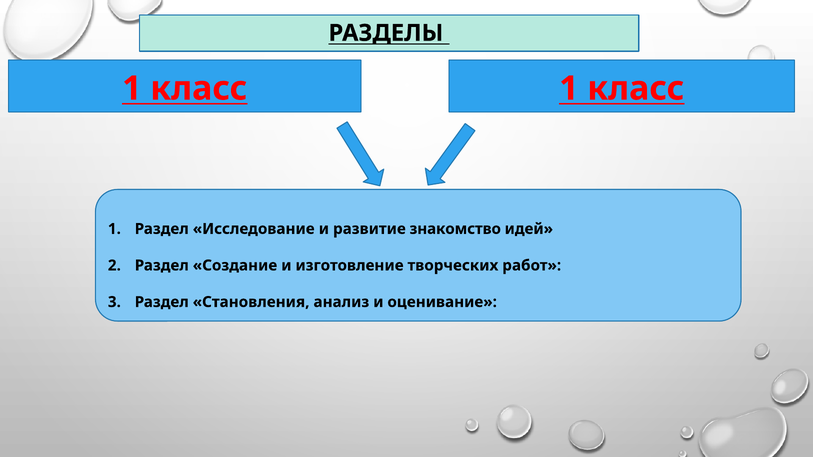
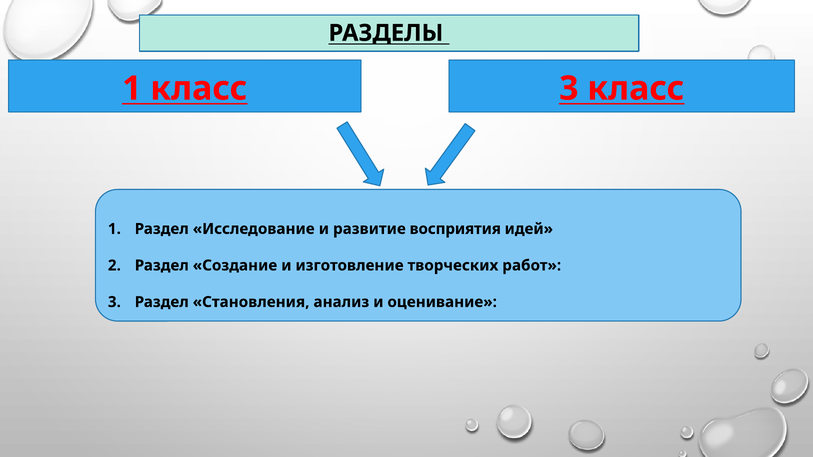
1 at (569, 89): 1 -> 3
знакомство: знакомство -> восприятия
